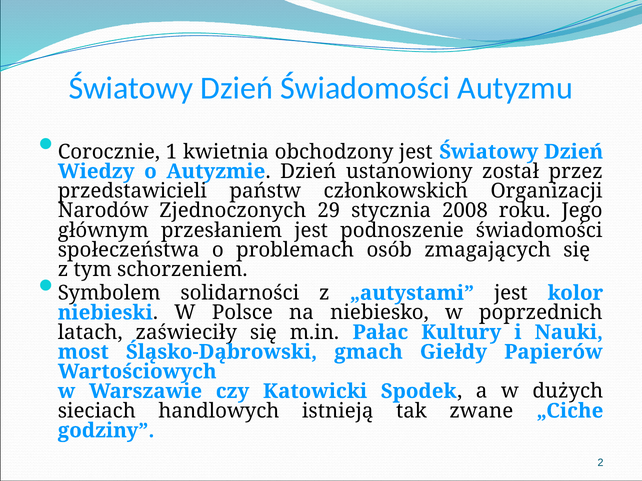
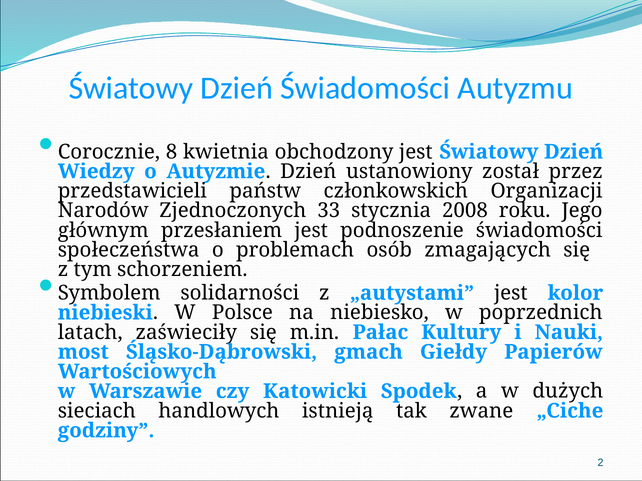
1: 1 -> 8
29: 29 -> 33
